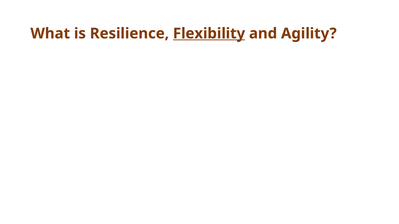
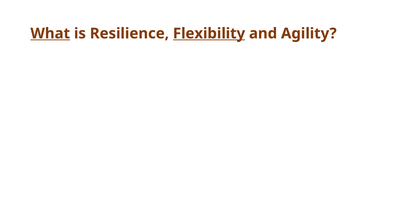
What underline: none -> present
